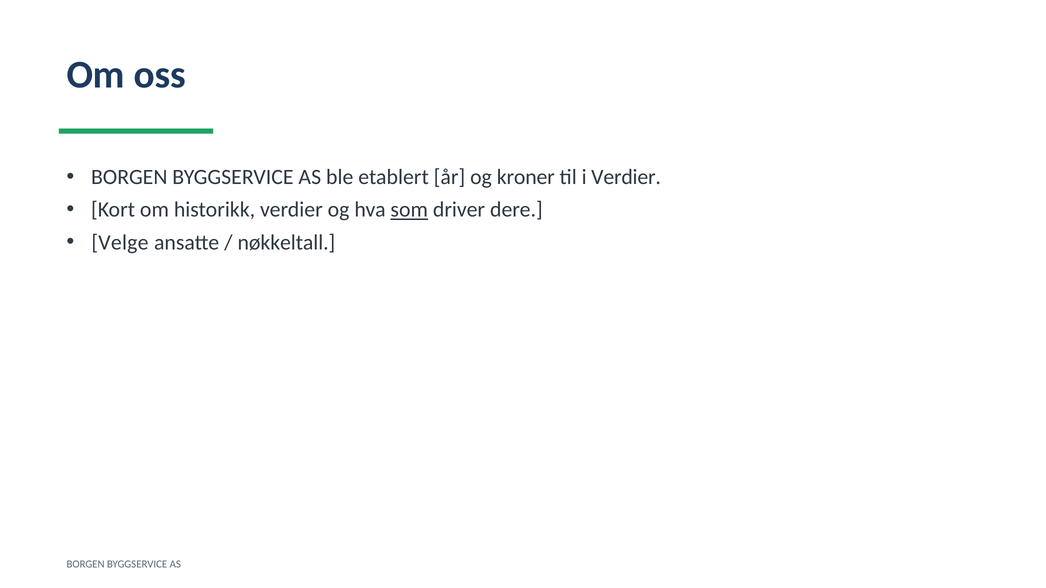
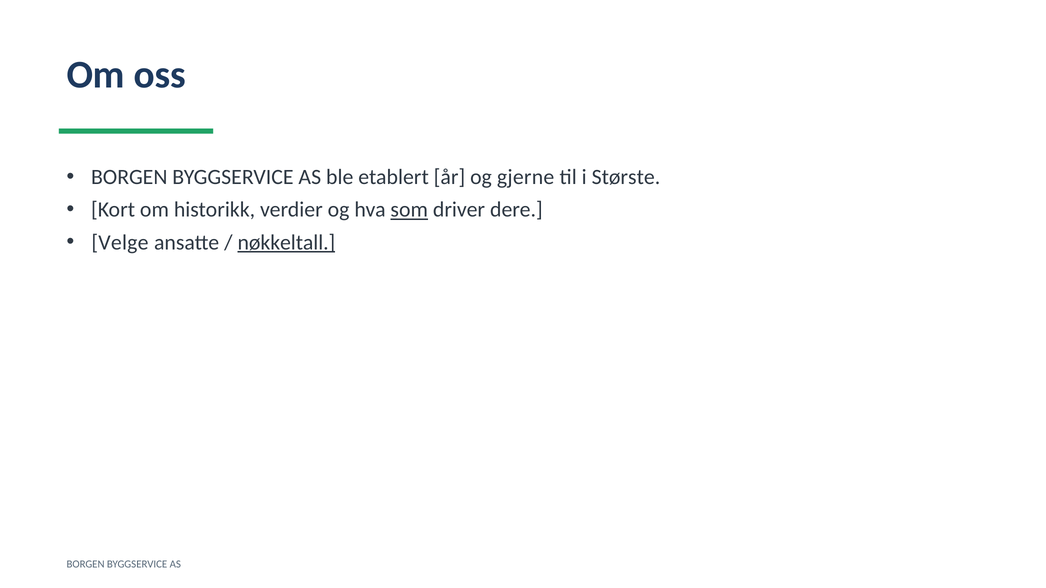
kroner: kroner -> gjerne
i Verdier: Verdier -> Største
nøkkeltall underline: none -> present
